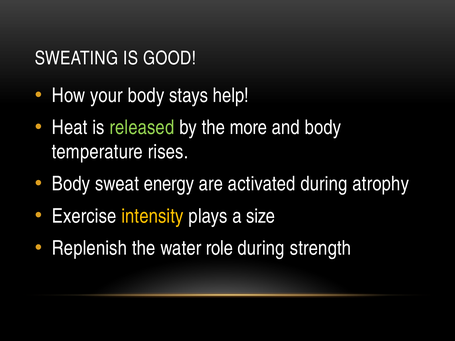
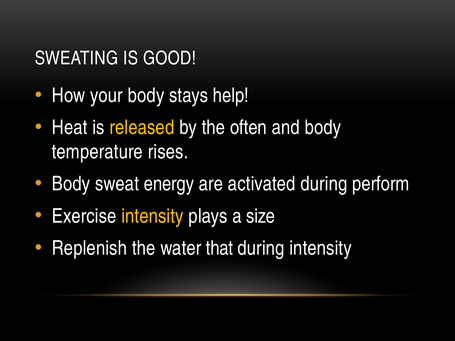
released colour: light green -> yellow
more: more -> often
atrophy: atrophy -> perform
role: role -> that
during strength: strength -> intensity
